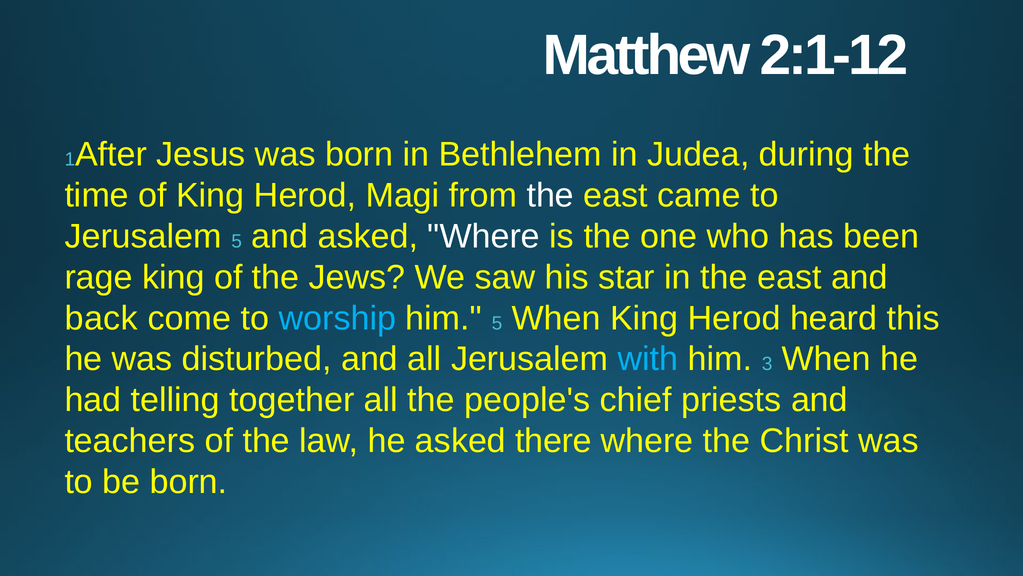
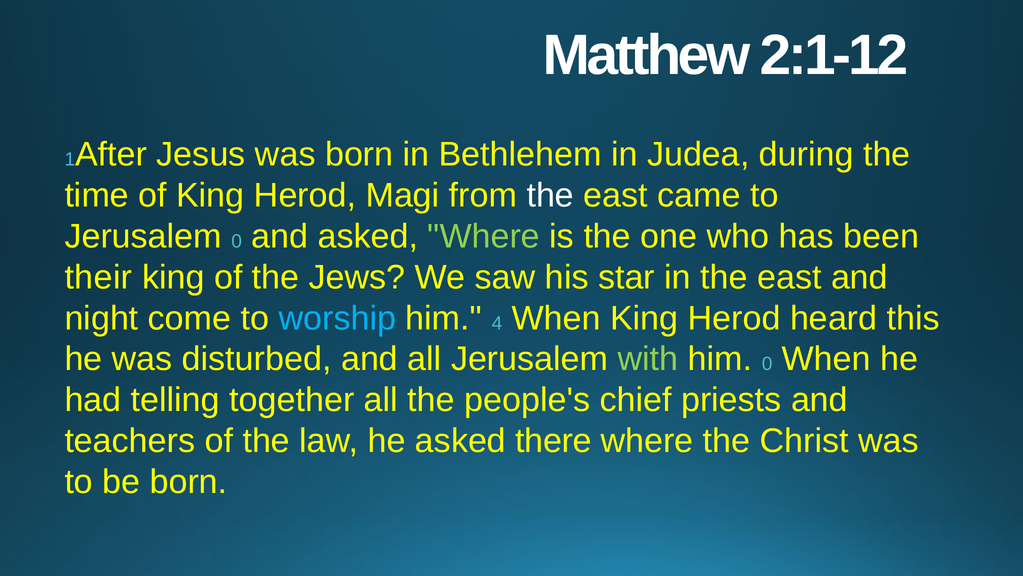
Jerusalem 5: 5 -> 0
Where at (484, 236) colour: white -> light green
rage: rage -> their
back: back -> night
him 5: 5 -> 4
with colour: light blue -> light green
him 3: 3 -> 0
